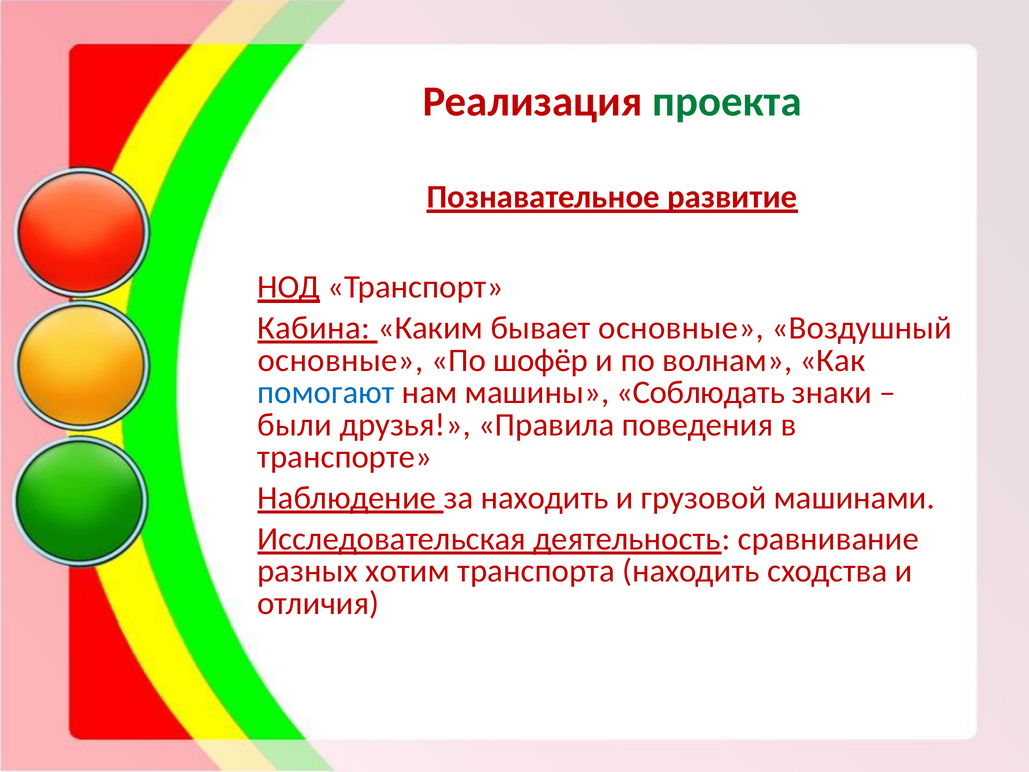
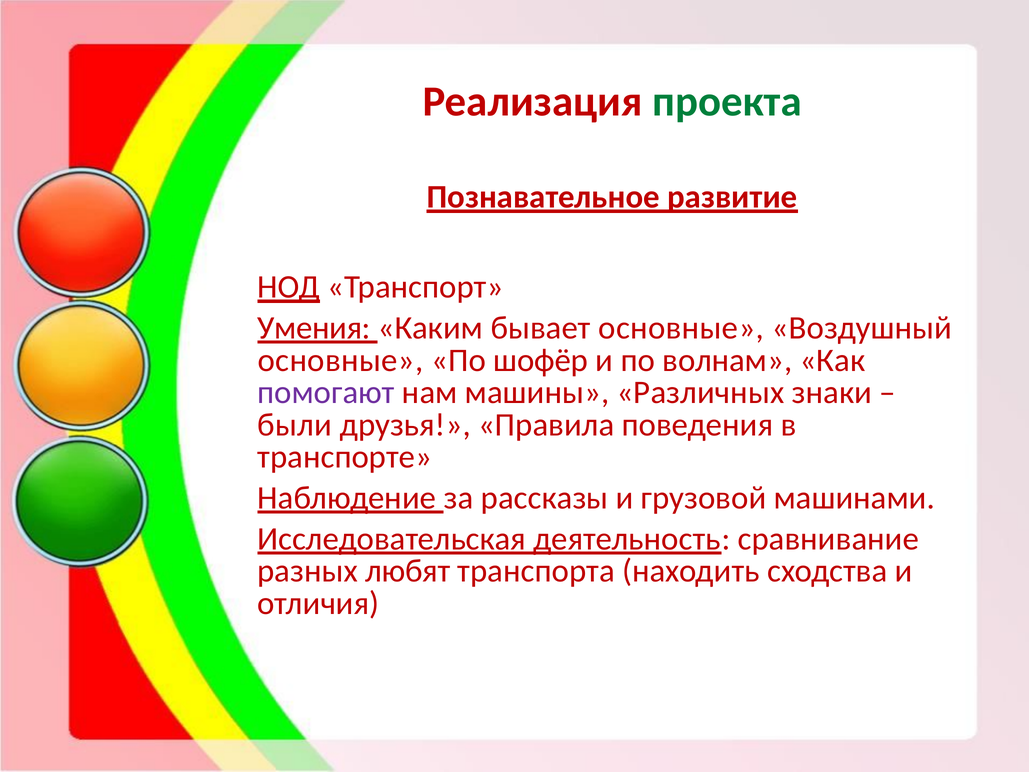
Кабина: Кабина -> Умения
помогают colour: blue -> purple
Соблюдать: Соблюдать -> Различных
за находить: находить -> рассказы
хотим: хотим -> любят
